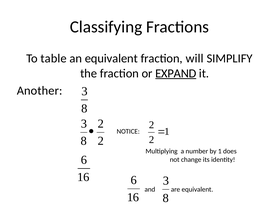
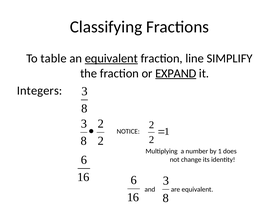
equivalent at (111, 59) underline: none -> present
will: will -> line
Another: Another -> Integers
